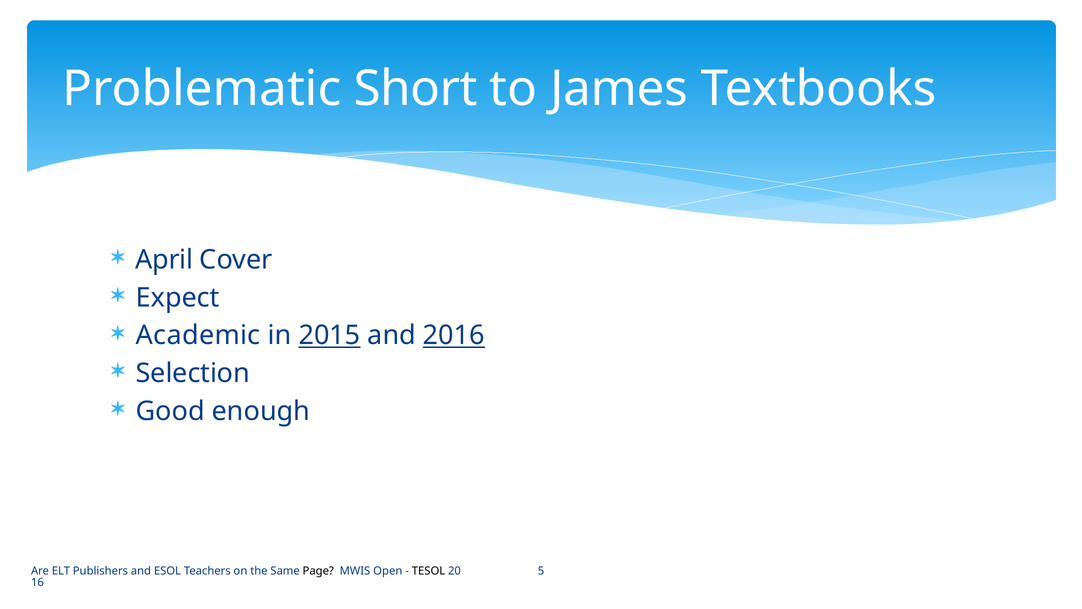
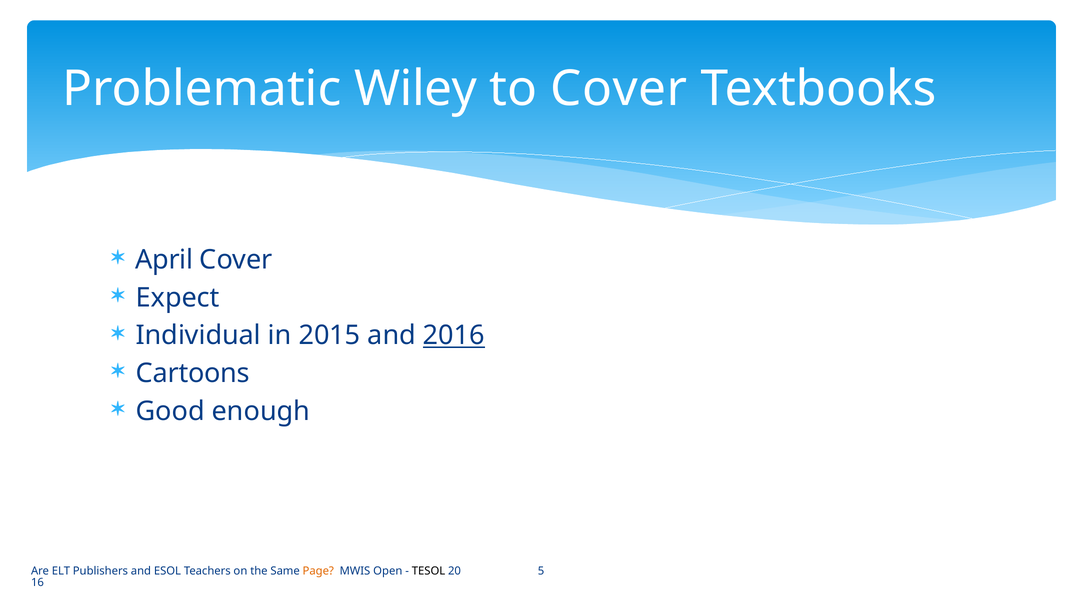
Short: Short -> Wiley
to James: James -> Cover
Academic: Academic -> Individual
2015 underline: present -> none
Selection: Selection -> Cartoons
Page colour: black -> orange
